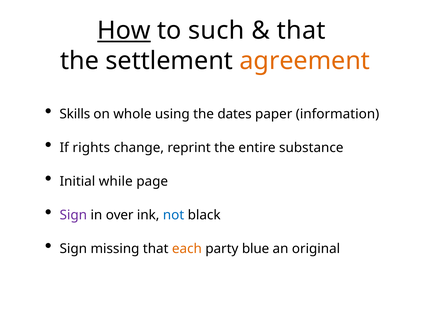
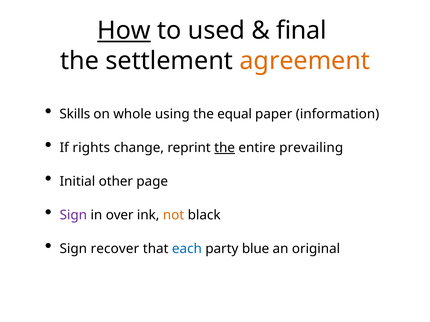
such: such -> used
that at (301, 31): that -> final
dates: dates -> equal
the at (225, 148) underline: none -> present
substance: substance -> prevailing
while: while -> other
not colour: blue -> orange
missing: missing -> recover
each colour: orange -> blue
